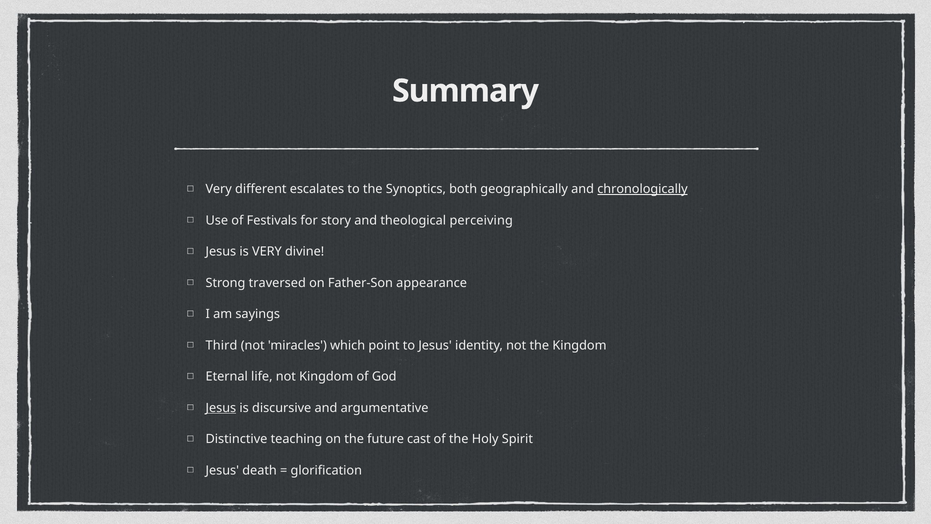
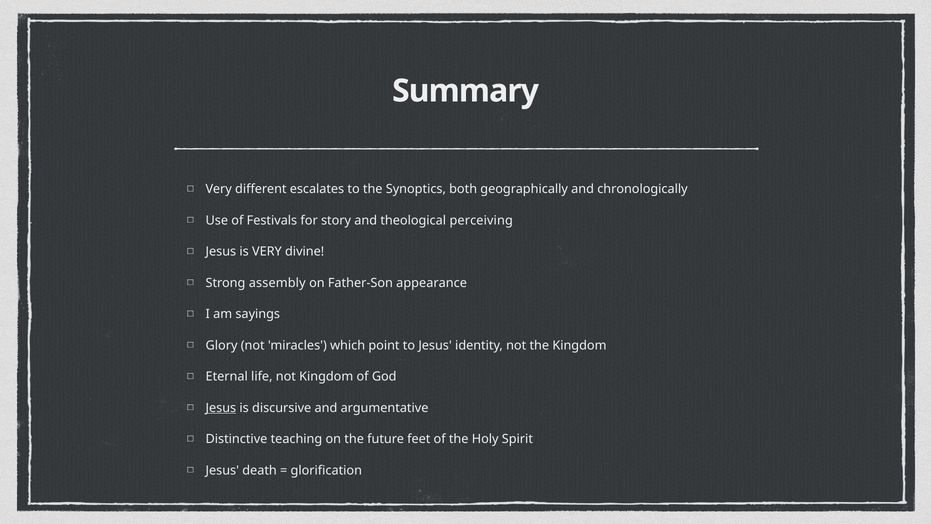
chronologically underline: present -> none
traversed: traversed -> assembly
Third: Third -> Glory
cast: cast -> feet
